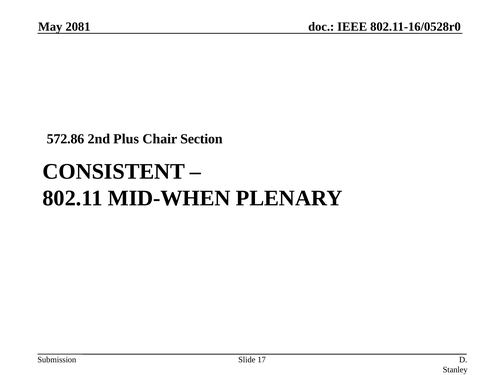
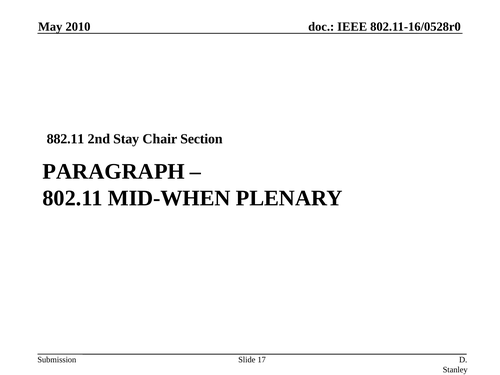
2081: 2081 -> 2010
572.86: 572.86 -> 882.11
Plus: Plus -> Stay
CONSISTENT: CONSISTENT -> PARAGRAPH
